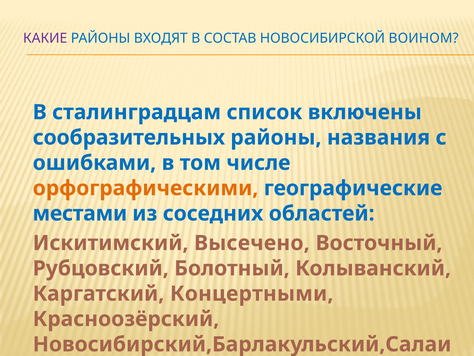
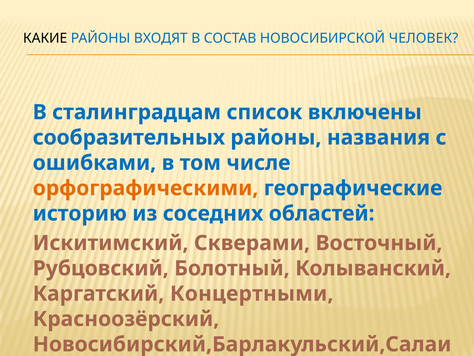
КАКИЕ colour: purple -> black
ВОИНОМ: ВОИНОМ -> ЧЕЛОВЕК
местами: местами -> историю
Высечено: Высечено -> Скверами
